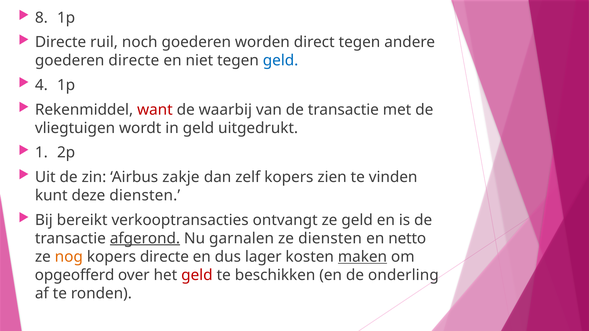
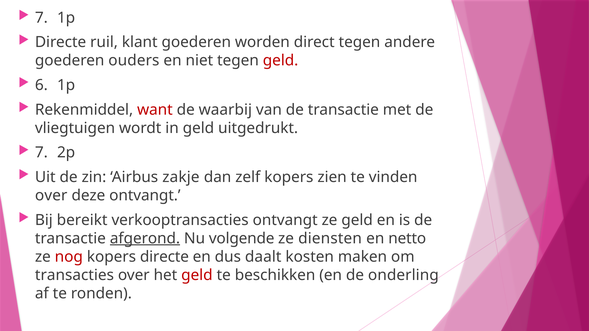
8 at (41, 18): 8 -> 7
noch: noch -> klant
goederen directe: directe -> ouders
geld at (281, 61) colour: blue -> red
4: 4 -> 6
1 at (41, 153): 1 -> 7
kunt at (51, 196): kunt -> over
deze diensten: diensten -> ontvangt
garnalen: garnalen -> volgende
nog colour: orange -> red
lager: lager -> daalt
maken underline: present -> none
opgeofferd: opgeofferd -> transacties
